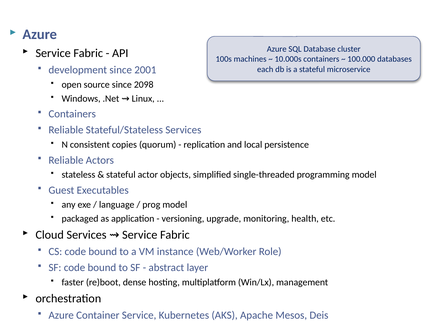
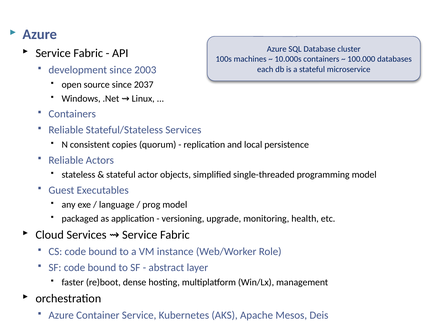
2001: 2001 -> 2003
2098: 2098 -> 2037
